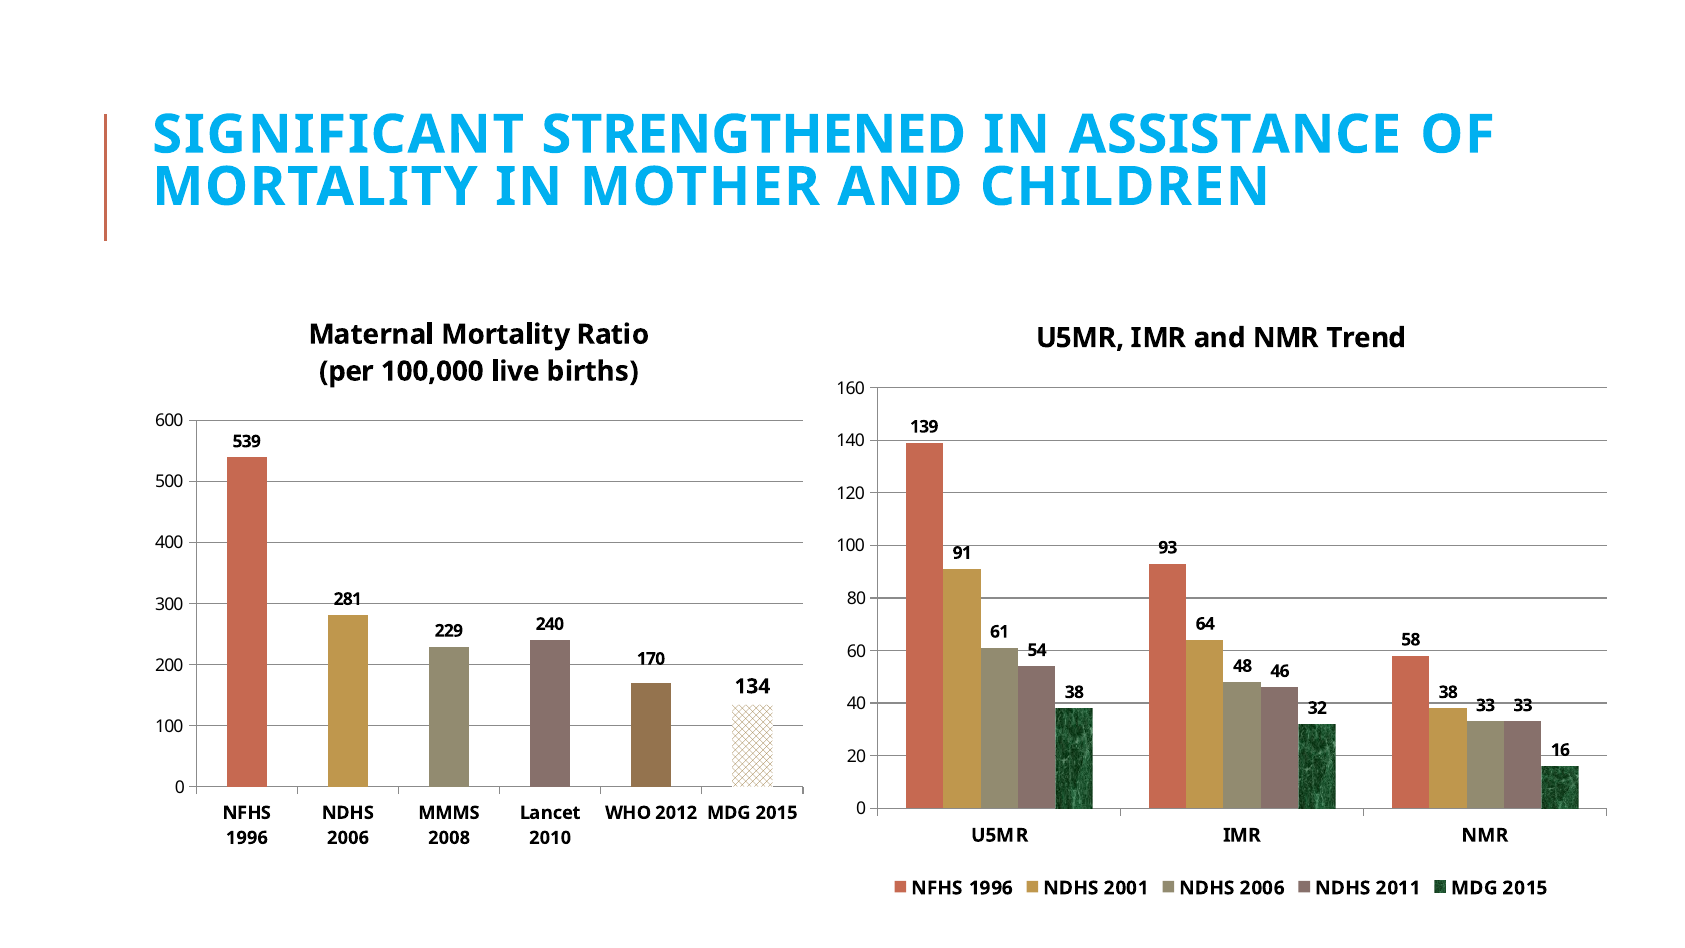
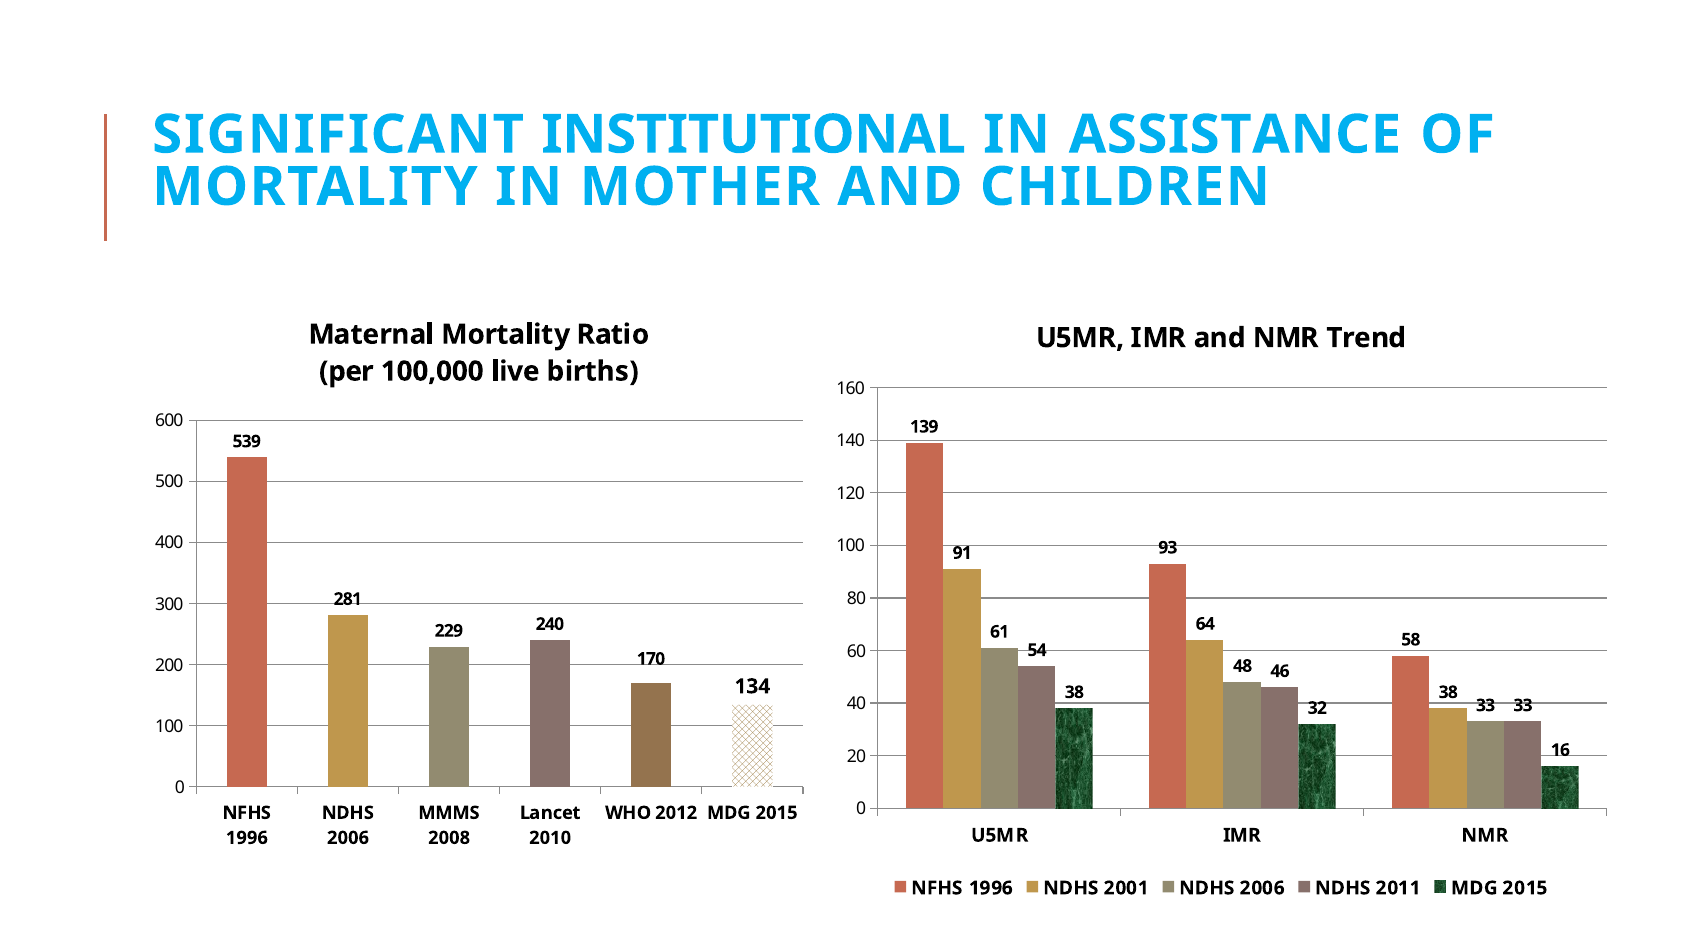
STRENGTHENED: STRENGTHENED -> INSTITUTIONAL
